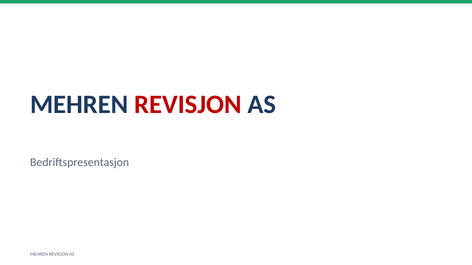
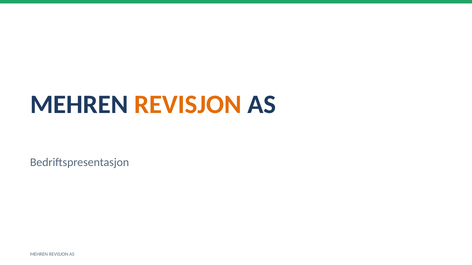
REVISJON at (188, 105) colour: red -> orange
